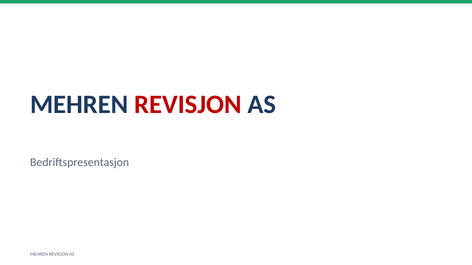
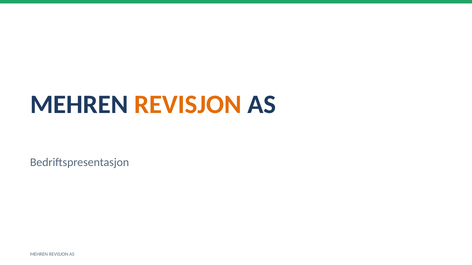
REVISJON at (188, 105) colour: red -> orange
